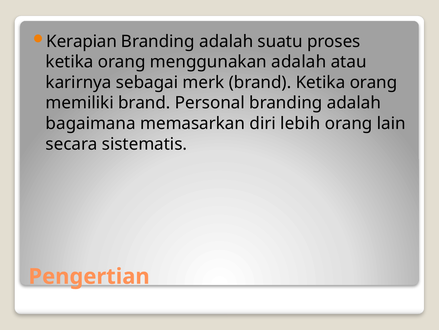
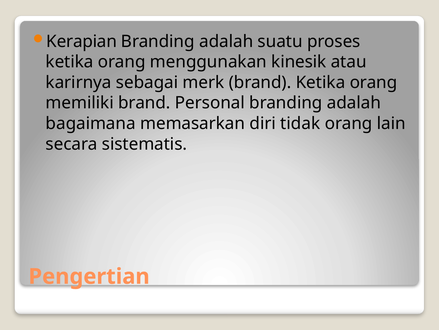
menggunakan adalah: adalah -> kinesik
lebih: lebih -> tidak
